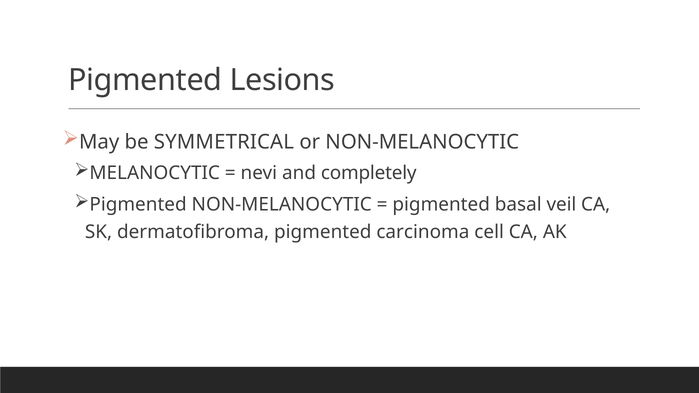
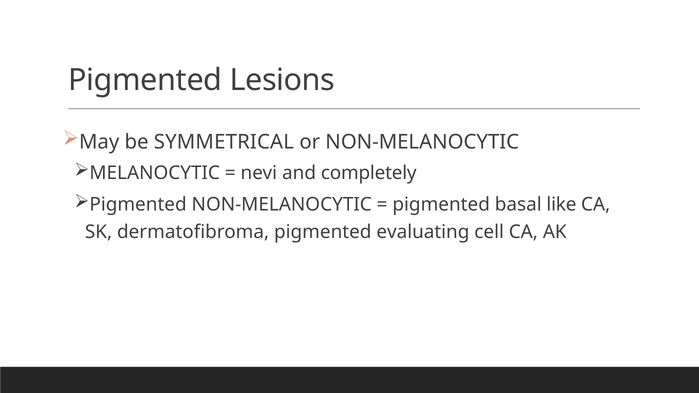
veil: veil -> like
carcinoma: carcinoma -> evaluating
